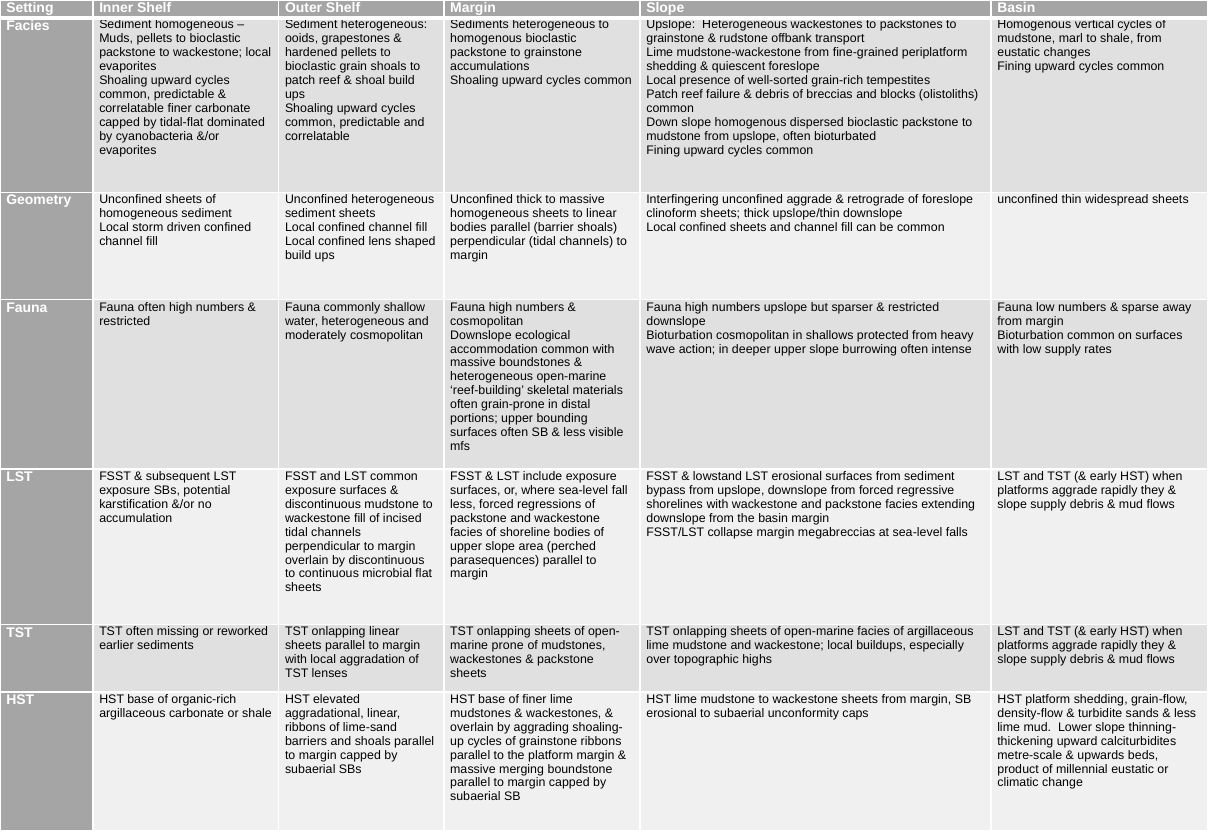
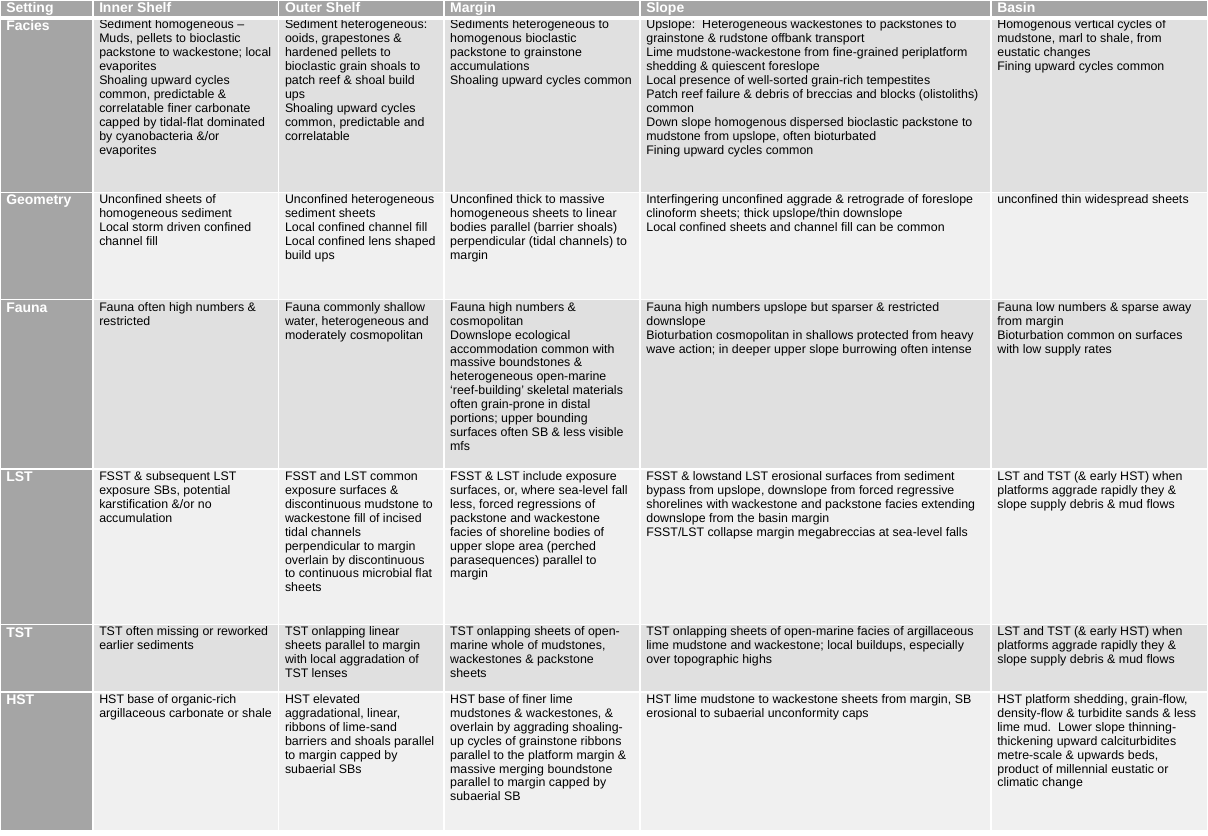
prone: prone -> whole
